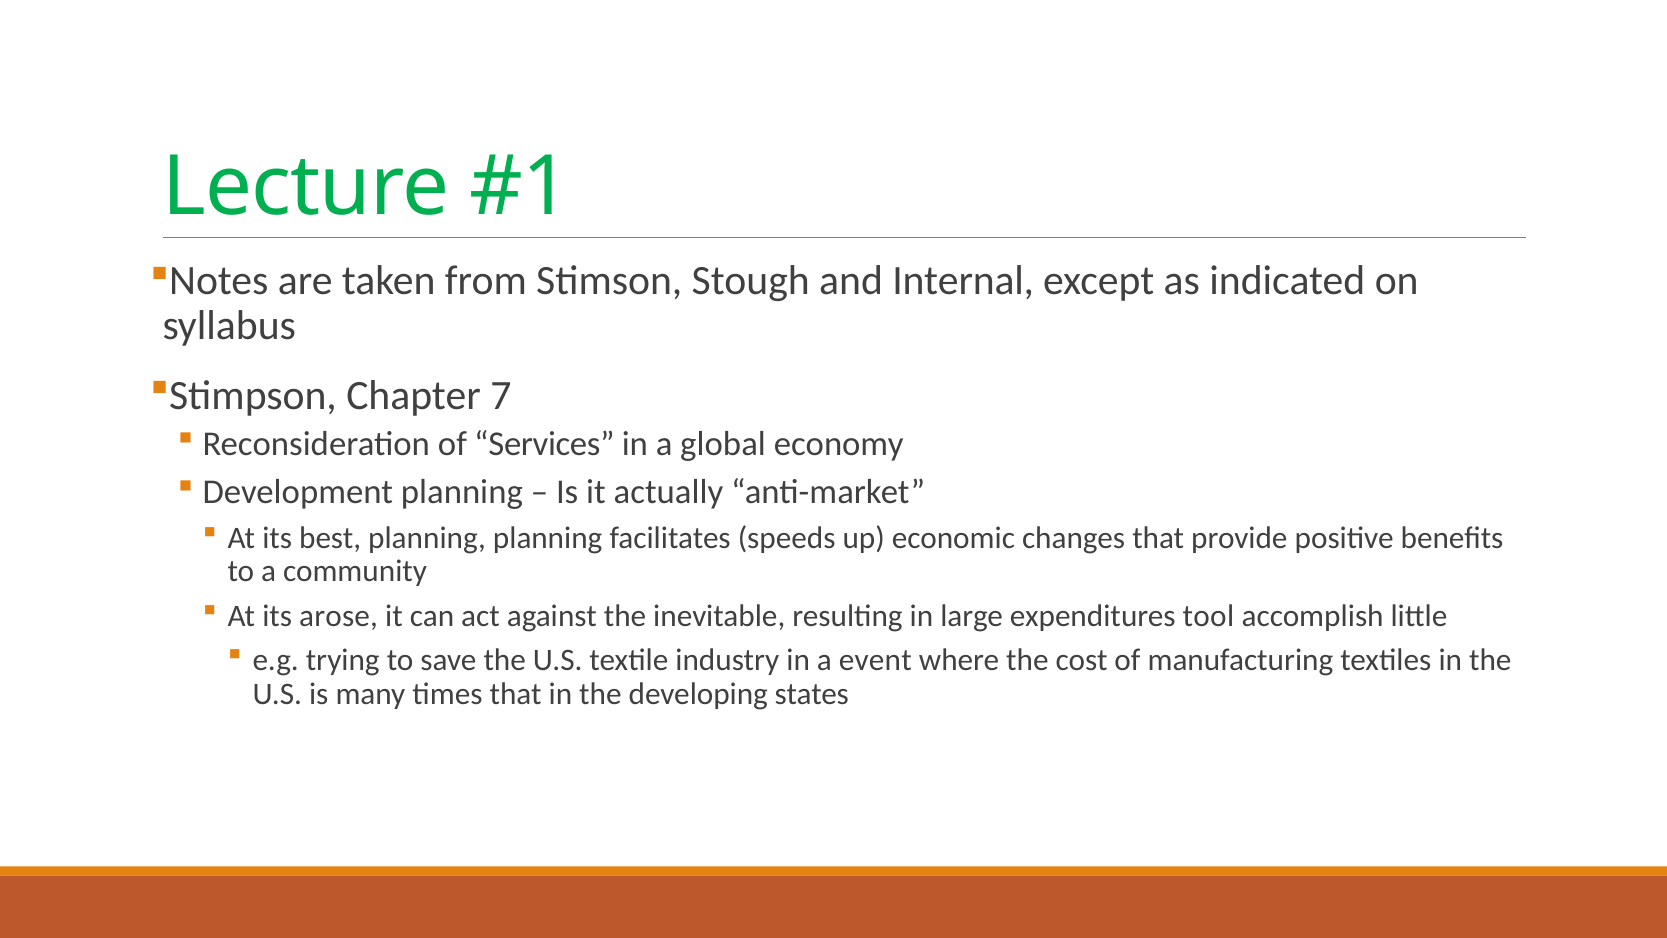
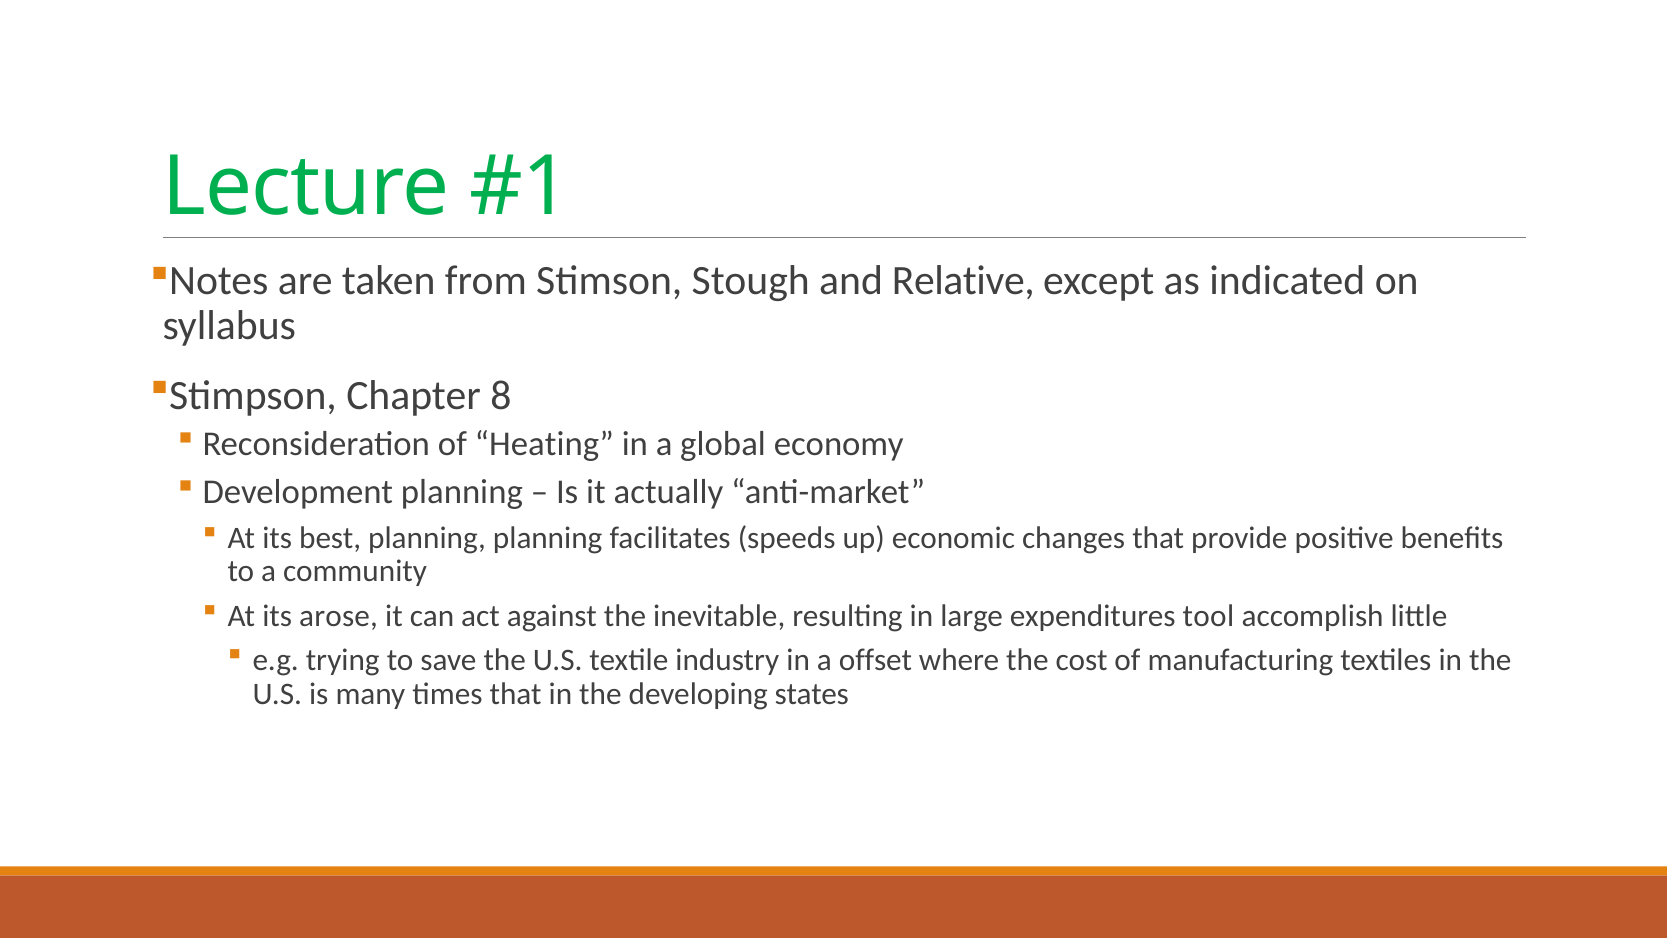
Internal: Internal -> Relative
7: 7 -> 8
Services: Services -> Heating
event: event -> offset
